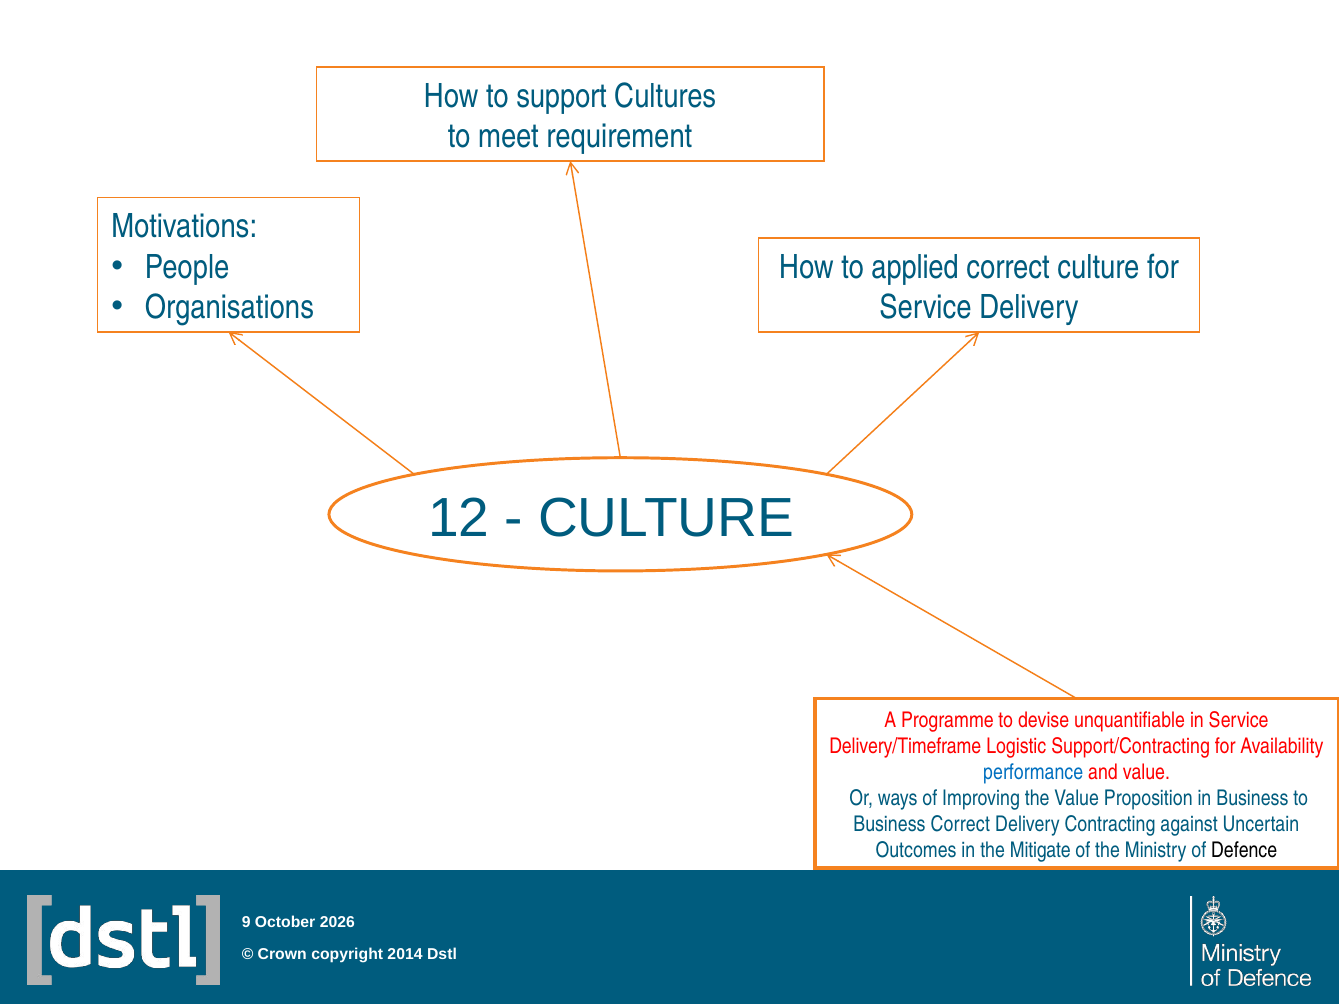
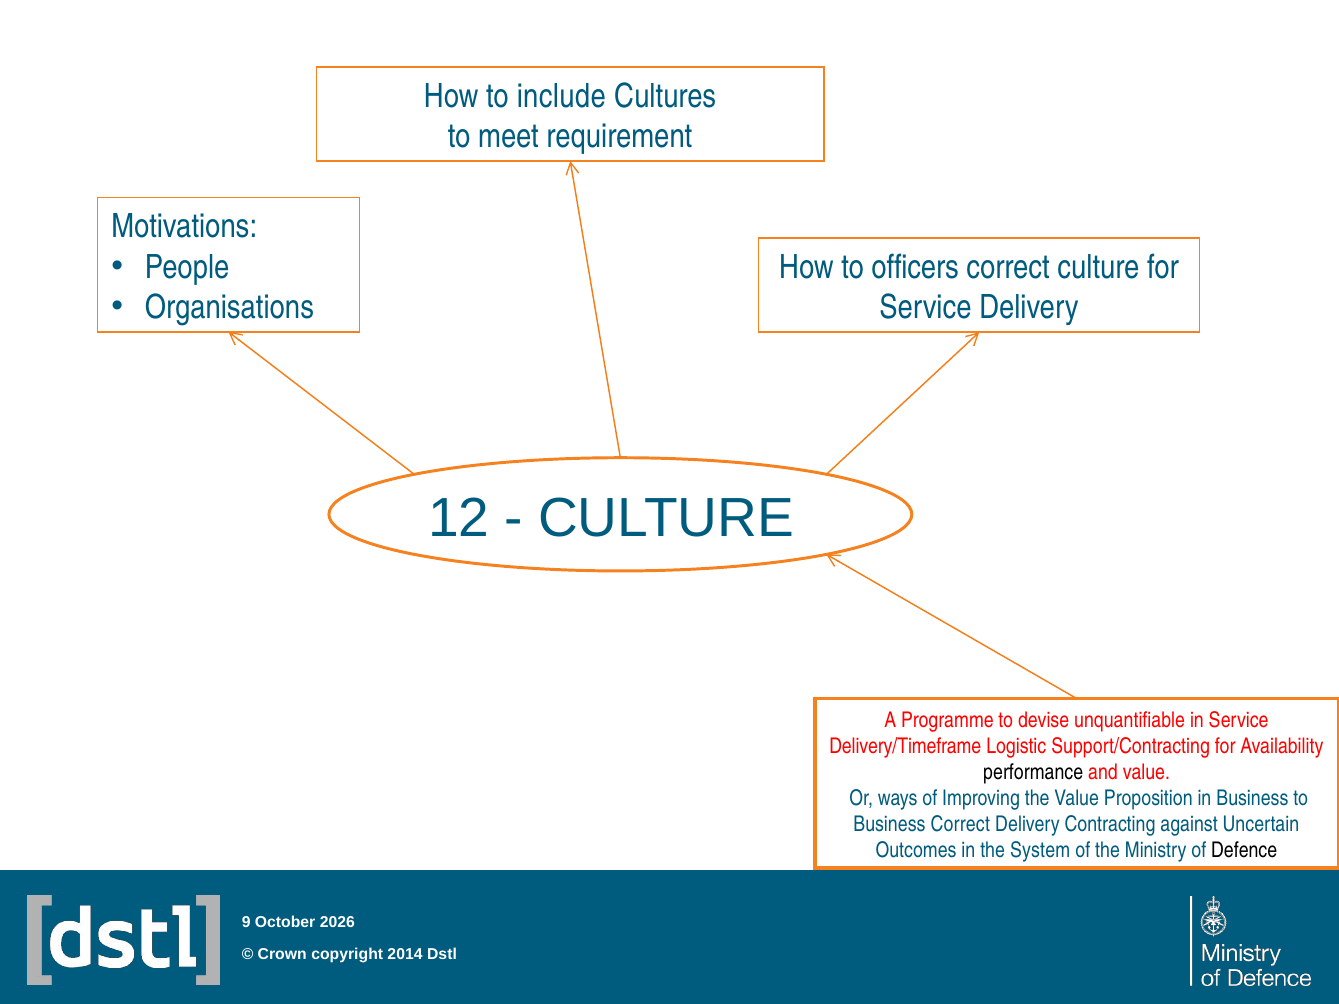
support: support -> include
applied: applied -> officers
performance colour: blue -> black
Mitigate: Mitigate -> System
